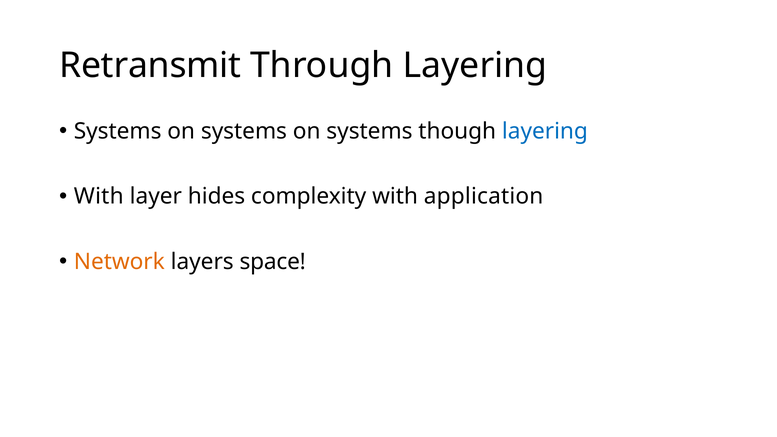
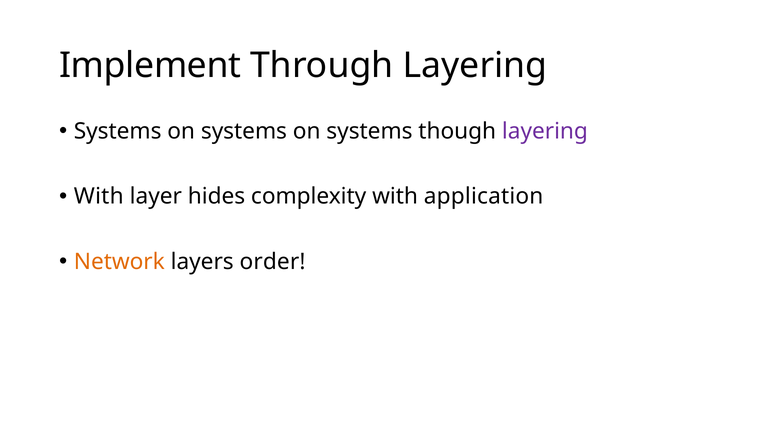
Retransmit: Retransmit -> Implement
layering at (545, 131) colour: blue -> purple
space: space -> order
